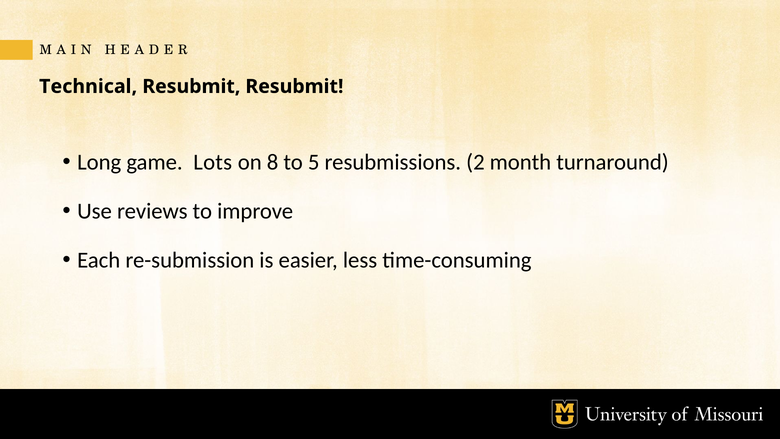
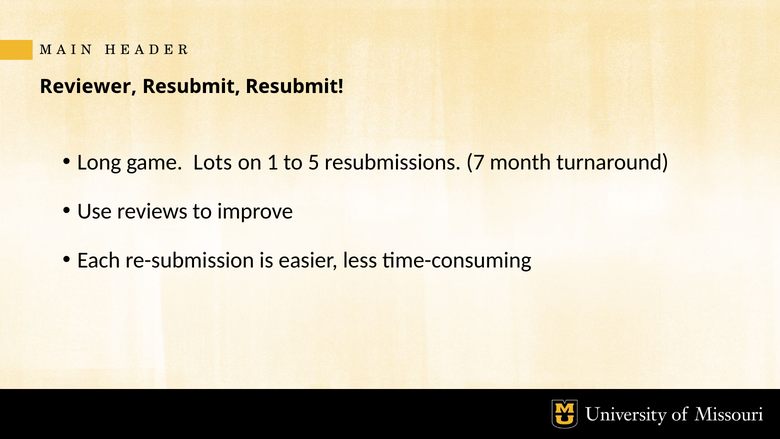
Technical: Technical -> Reviewer
8: 8 -> 1
2: 2 -> 7
